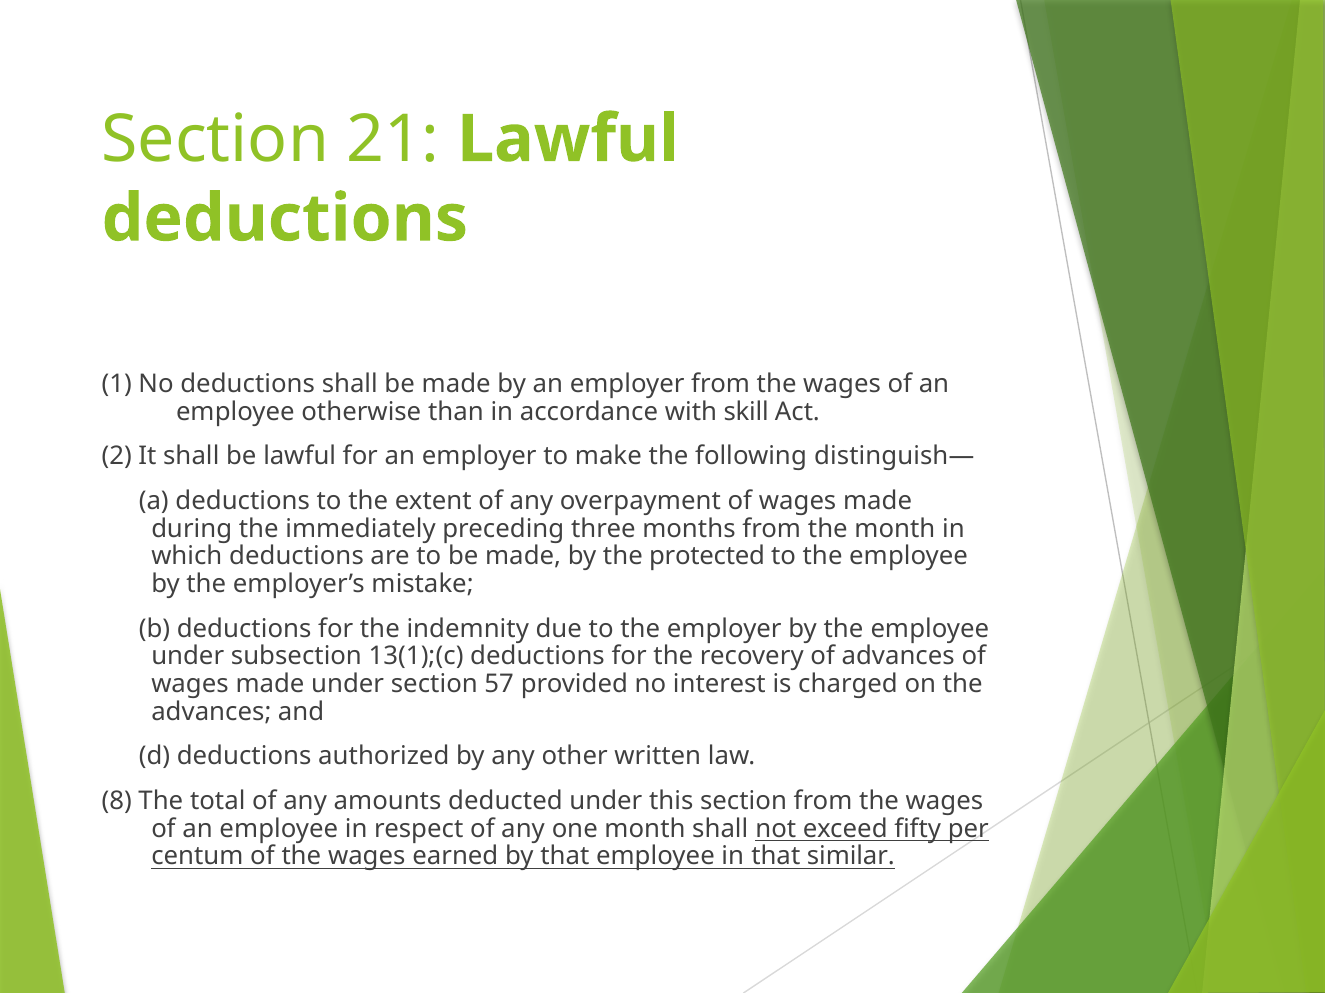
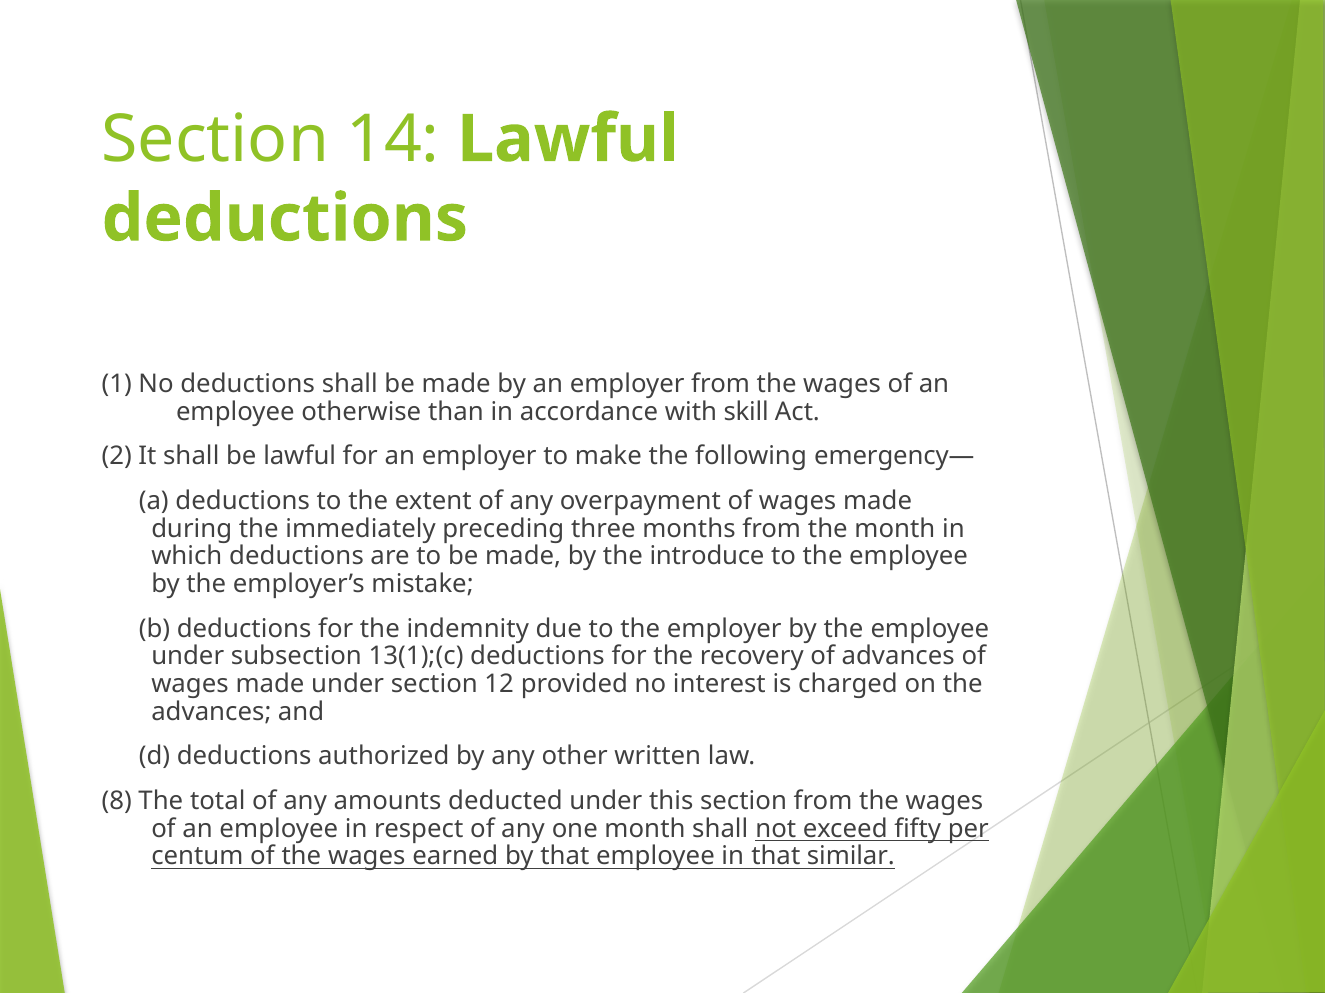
21: 21 -> 14
distinguish—: distinguish— -> emergency—
protected: protected -> introduce
57: 57 -> 12
